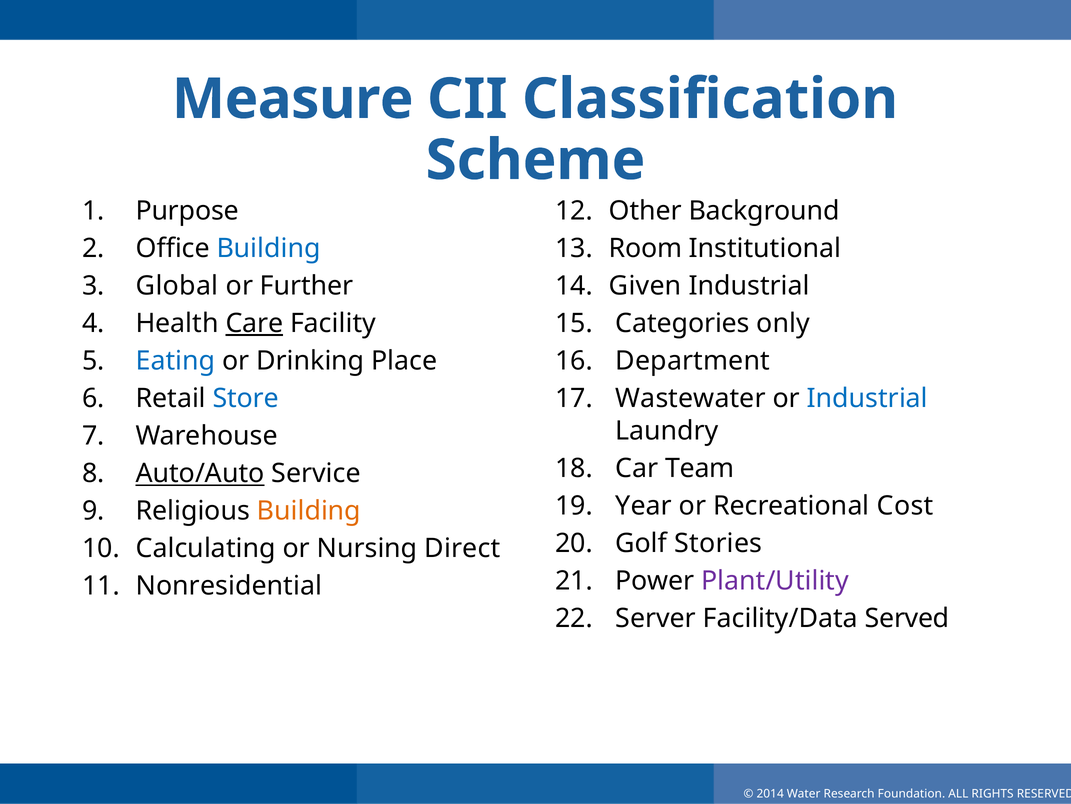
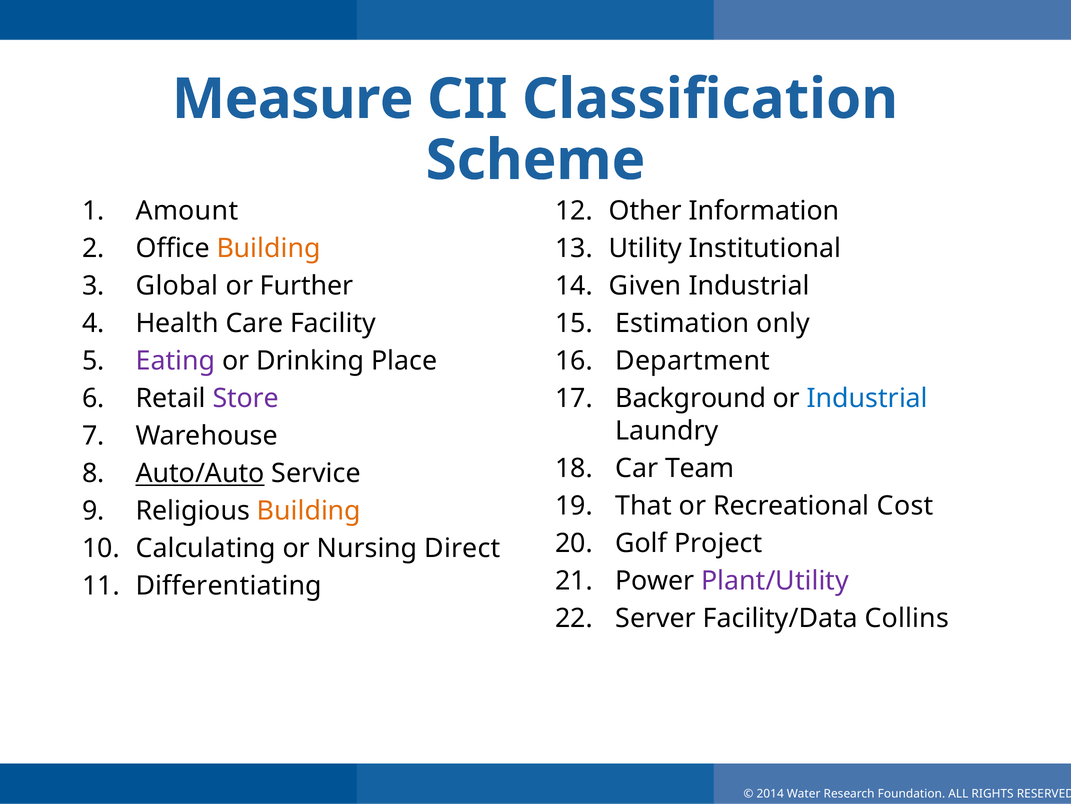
Purpose: Purpose -> Amount
Background: Background -> Information
Building at (269, 248) colour: blue -> orange
Room: Room -> Utility
Care underline: present -> none
Categories: Categories -> Estimation
Eating colour: blue -> purple
Store colour: blue -> purple
Wastewater: Wastewater -> Background
Year: Year -> That
Stories: Stories -> Project
Nonresidential: Nonresidential -> Differentiating
Served: Served -> Collins
